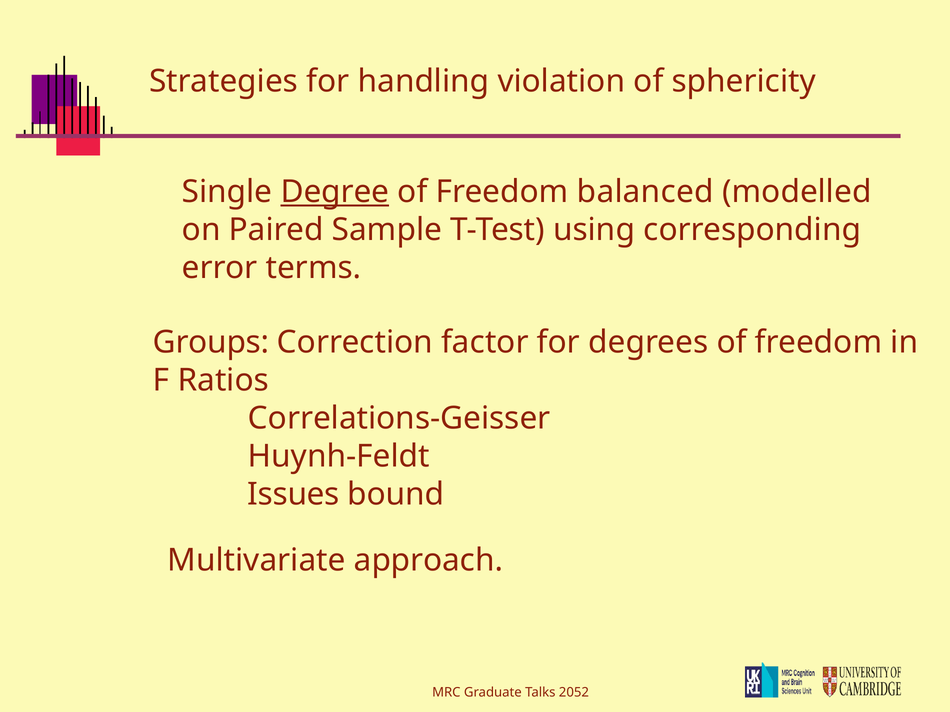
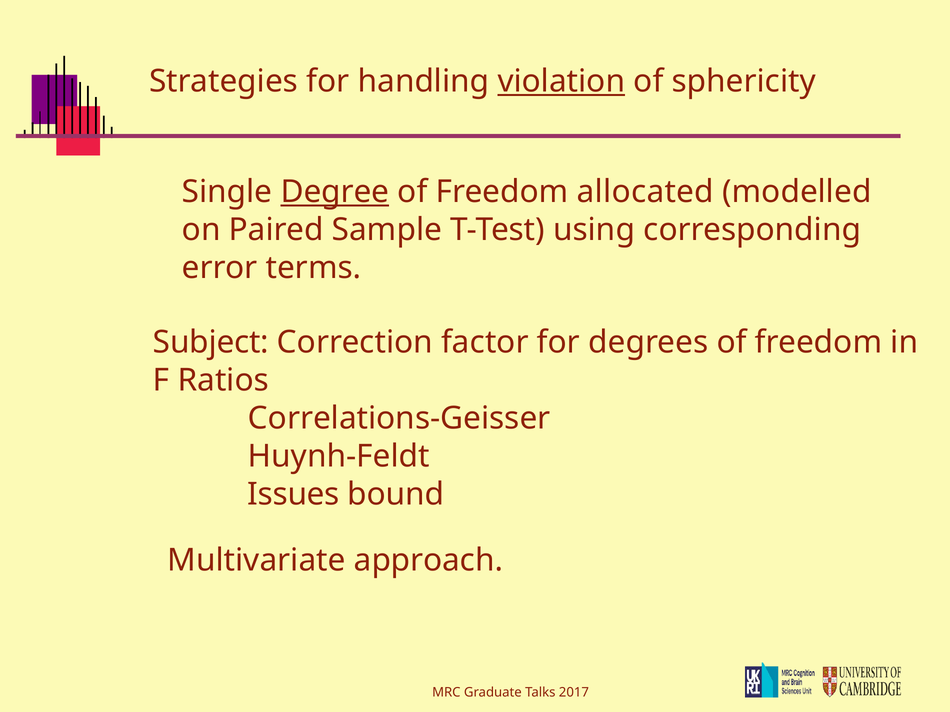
violation underline: none -> present
balanced: balanced -> allocated
Groups: Groups -> Subject
2052: 2052 -> 2017
